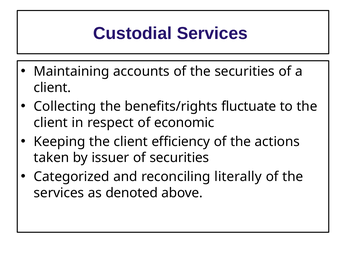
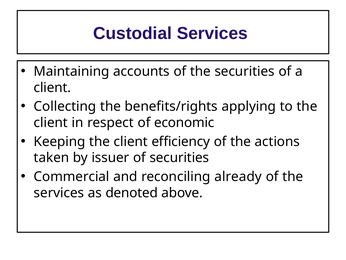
fluctuate: fluctuate -> applying
Categorized: Categorized -> Commercial
literally: literally -> already
